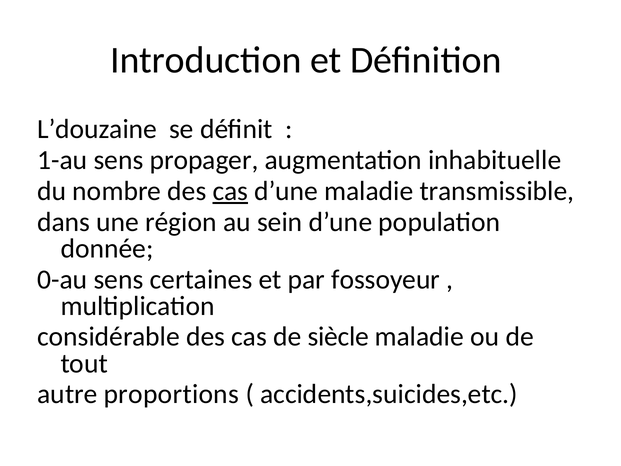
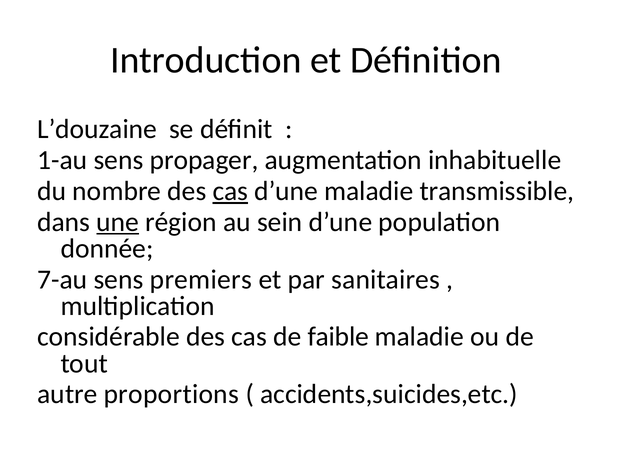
une underline: none -> present
0-au: 0-au -> 7-au
certaines: certaines -> premiers
fossoyeur: fossoyeur -> sanitaires
siècle: siècle -> faible
